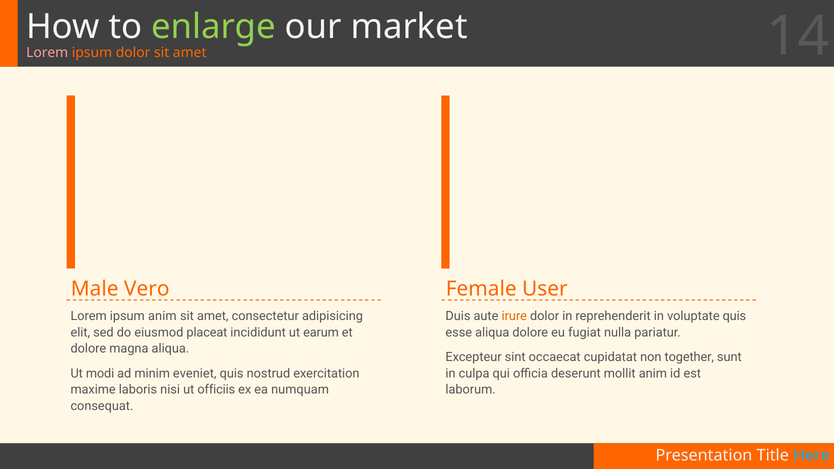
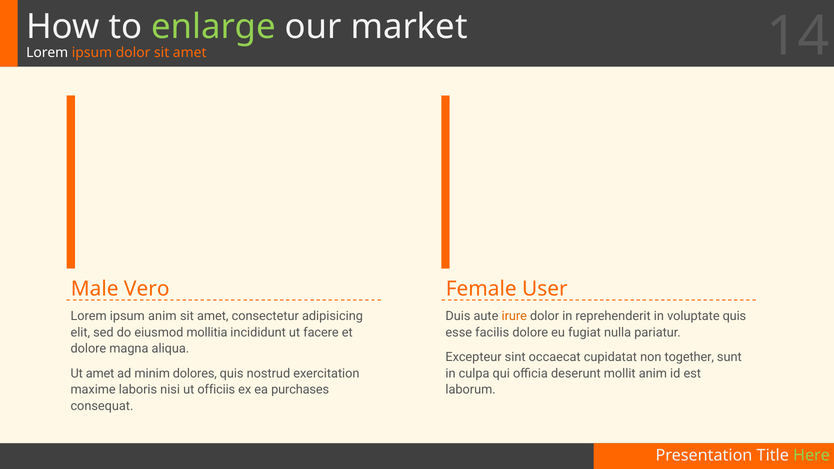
Lorem at (47, 53) colour: pink -> white
placeat: placeat -> mollitia
earum: earum -> facere
esse aliqua: aliqua -> facilis
Ut modi: modi -> amet
eveniet: eveniet -> dolores
numquam: numquam -> purchases
Here colour: light blue -> light green
